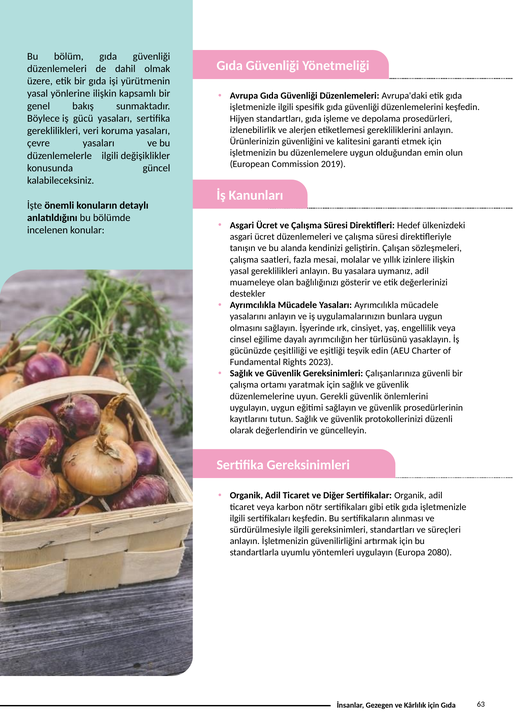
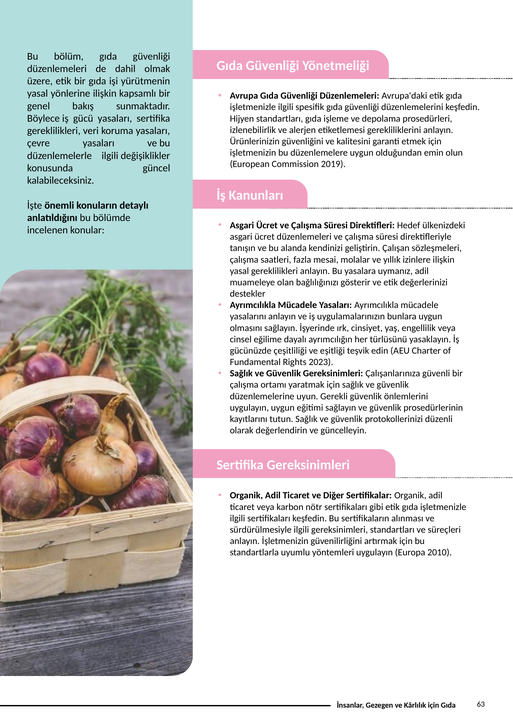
2080: 2080 -> 2010
